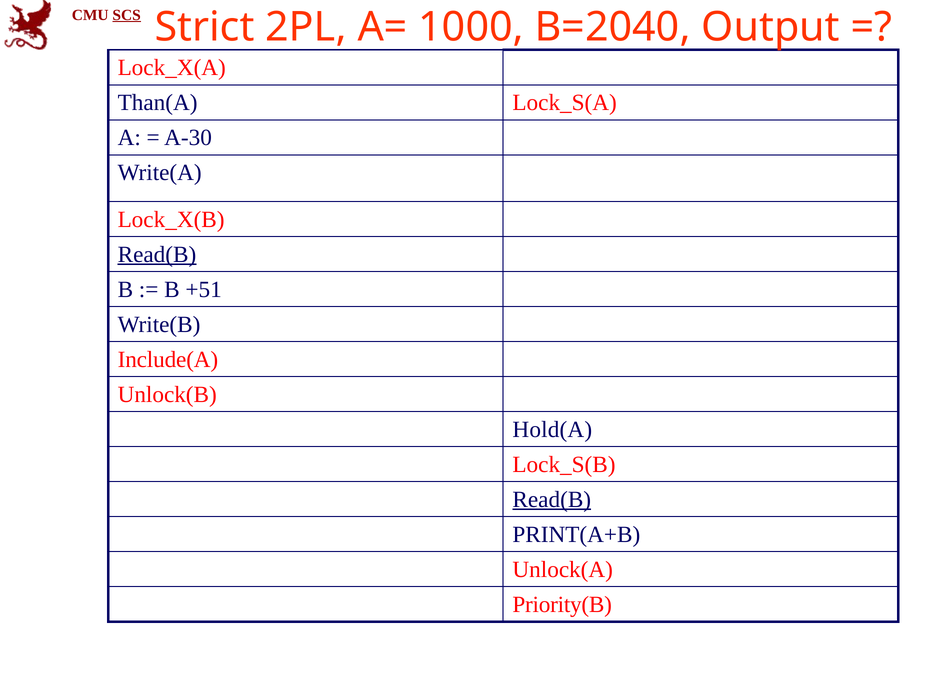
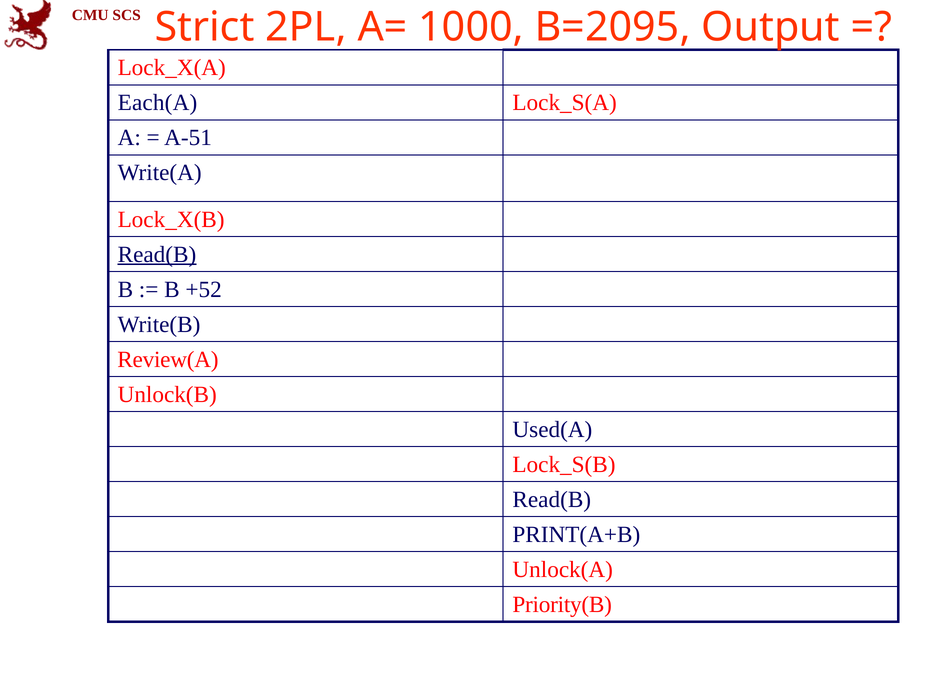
SCS at (127, 15) underline: present -> none
B=2040: B=2040 -> B=2095
Than(A: Than(A -> Each(A
A-30: A-30 -> A-51
+51: +51 -> +52
Include(A: Include(A -> Review(A
Hold(A: Hold(A -> Used(A
Read(B at (552, 500) underline: present -> none
